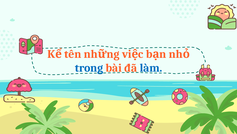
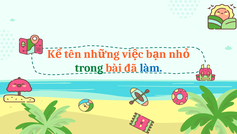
trong colour: blue -> green
